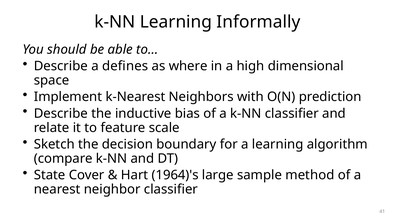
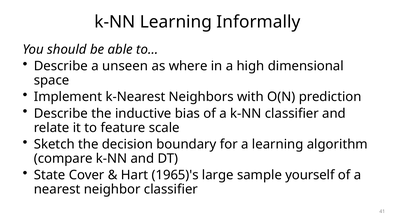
defines: defines -> unseen
1964)'s: 1964)'s -> 1965)'s
method: method -> yourself
